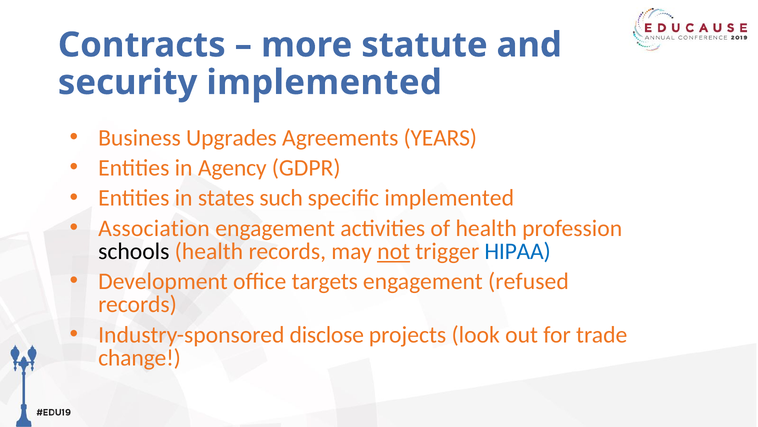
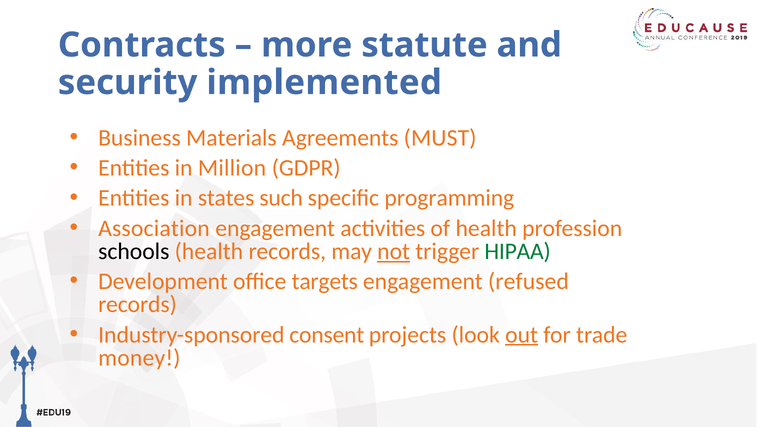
Upgrades: Upgrades -> Materials
YEARS: YEARS -> MUST
Agency: Agency -> Million
specific implemented: implemented -> programming
HIPAA colour: blue -> green
disclose: disclose -> consent
out underline: none -> present
change: change -> money
